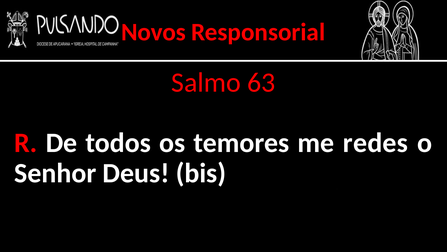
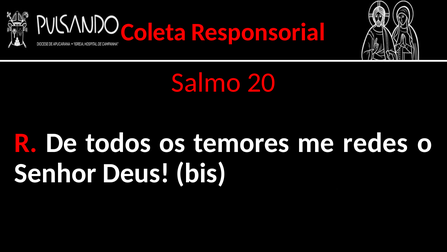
Novos: Novos -> Coleta
63: 63 -> 20
